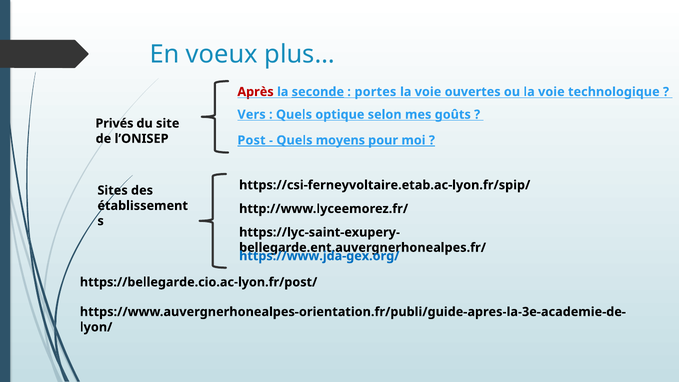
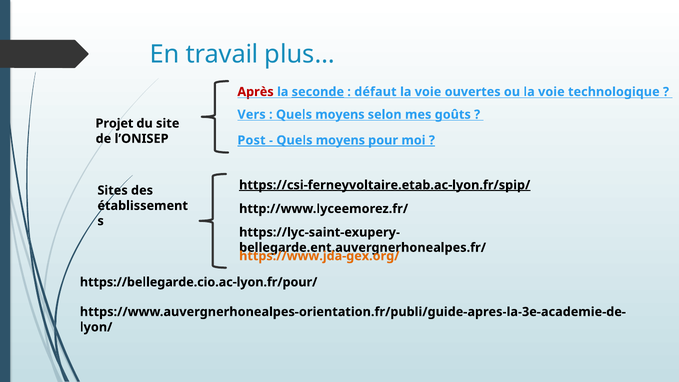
voeux: voeux -> travail
portes: portes -> défaut
optique at (340, 115): optique -> moyens
Privés: Privés -> Projet
https://csi-ferneyvoltaire.etab.ac-lyon.fr/spip/ underline: none -> present
https://www.jda-gex.org/ colour: blue -> orange
https://bellegarde.cio.ac-lyon.fr/post/: https://bellegarde.cio.ac-lyon.fr/post/ -> https://bellegarde.cio.ac-lyon.fr/pour/
